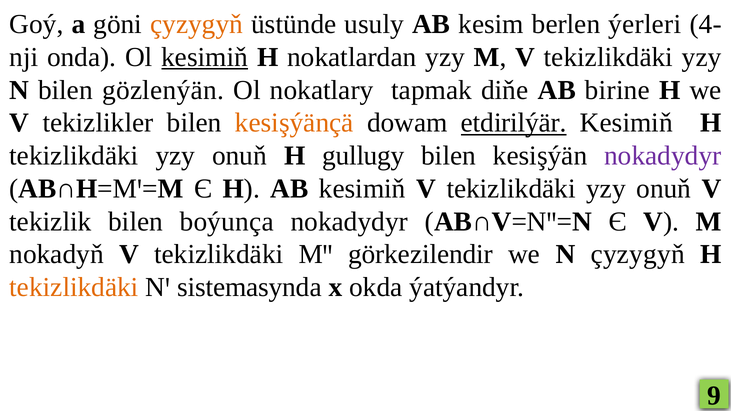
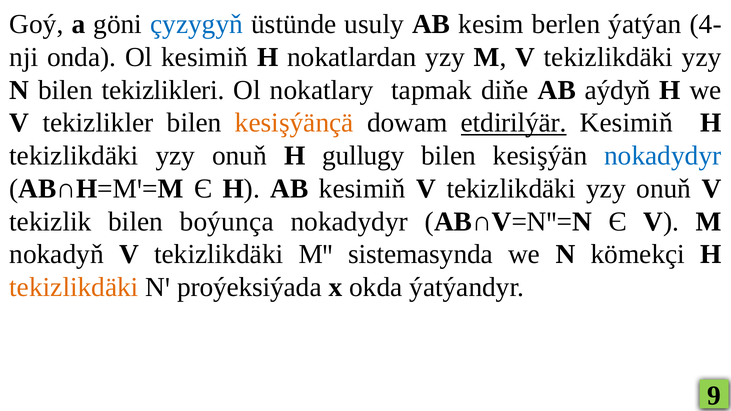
çyzygyň at (197, 24) colour: orange -> blue
ýerleri: ýerleri -> ýatýan
kesimiň at (205, 57) underline: present -> none
gözlenýän: gözlenýän -> tekizlikleri
birine: birine -> aýdyň
nokadydyr at (663, 156) colour: purple -> blue
görkezilendir: görkezilendir -> sistemasynda
N çyzygyň: çyzygyň -> kömekçi
sistemasynda: sistemasynda -> proýeksiýada
